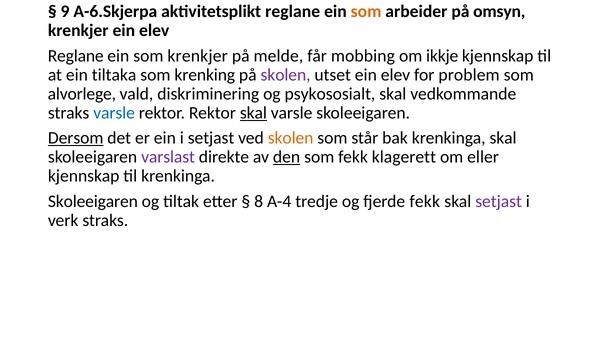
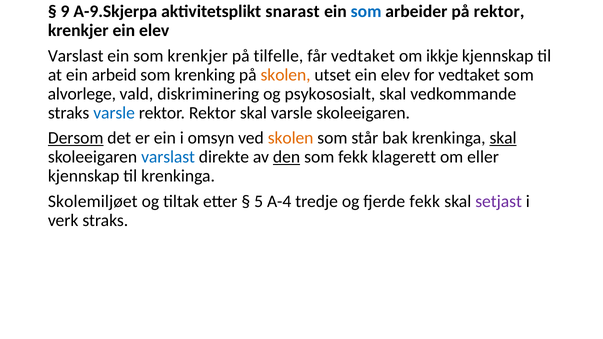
A-6.Skjerpa: A-6.Skjerpa -> A-9.Skjerpa
aktivitetsplikt reglane: reglane -> snarast
som at (366, 12) colour: orange -> blue
på omsyn: omsyn -> rektor
Reglane at (76, 56): Reglane -> Varslast
melde: melde -> tilfelle
får mobbing: mobbing -> vedtaket
tiltaka: tiltaka -> arbeid
skolen at (286, 75) colour: purple -> orange
for problem: problem -> vedtaket
skal at (253, 113) underline: present -> none
i setjast: setjast -> omsyn
skal at (503, 138) underline: none -> present
varslast at (168, 157) colour: purple -> blue
Skoleeigaren at (93, 201): Skoleeigaren -> Skolemiljøet
8: 8 -> 5
